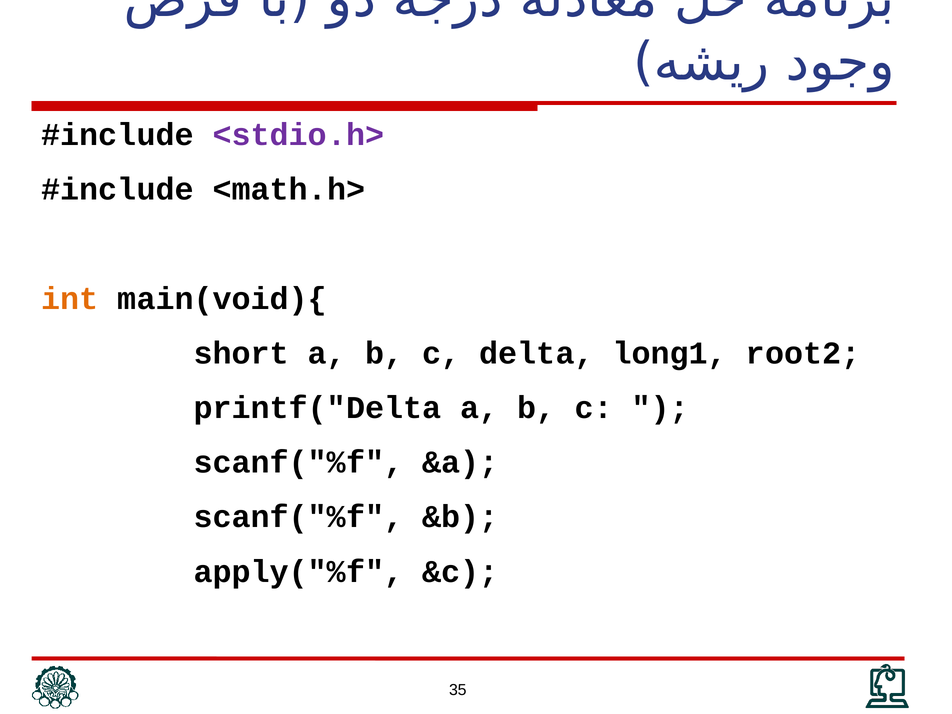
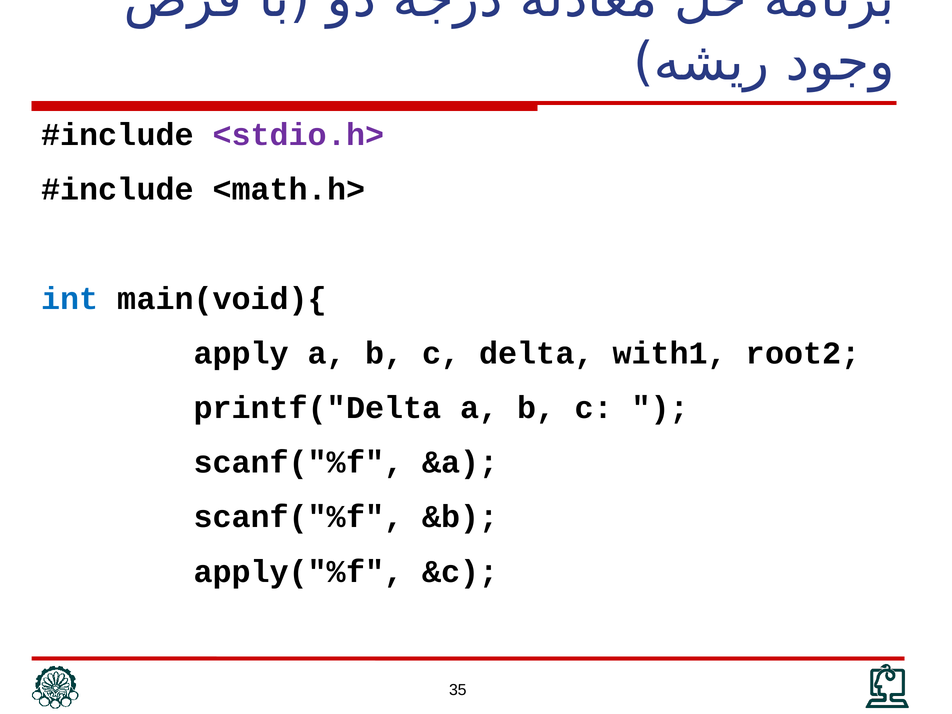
int colour: orange -> blue
short: short -> apply
long1: long1 -> with1
